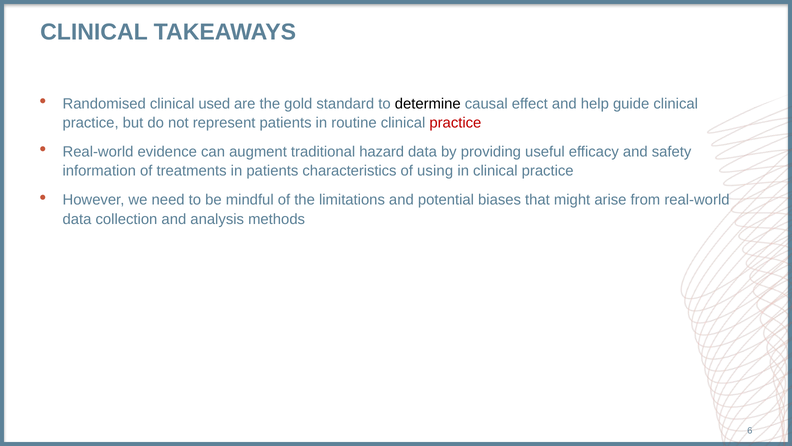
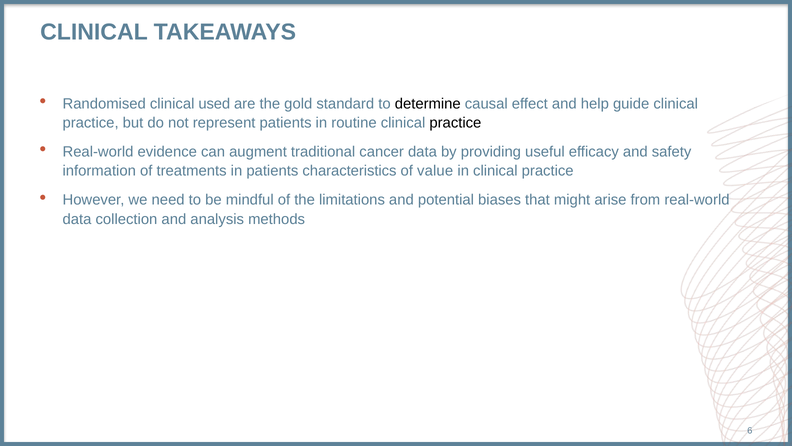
practice at (455, 123) colour: red -> black
hazard: hazard -> cancer
using: using -> value
